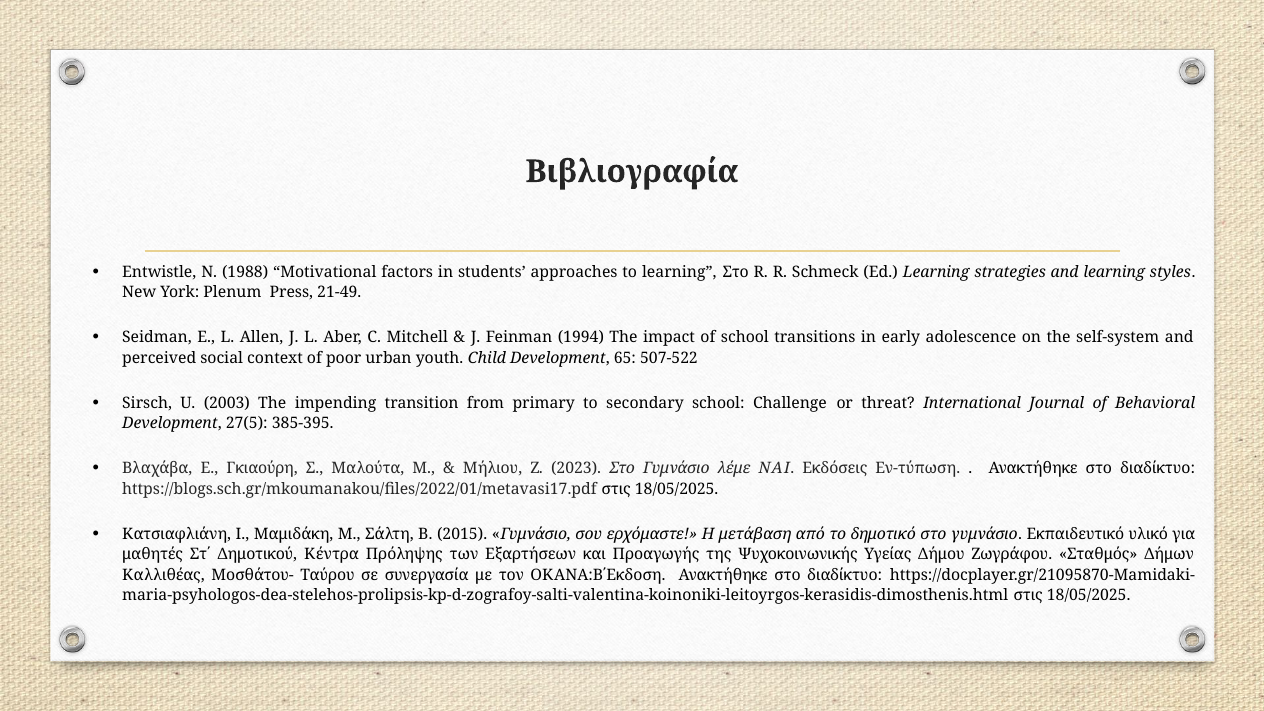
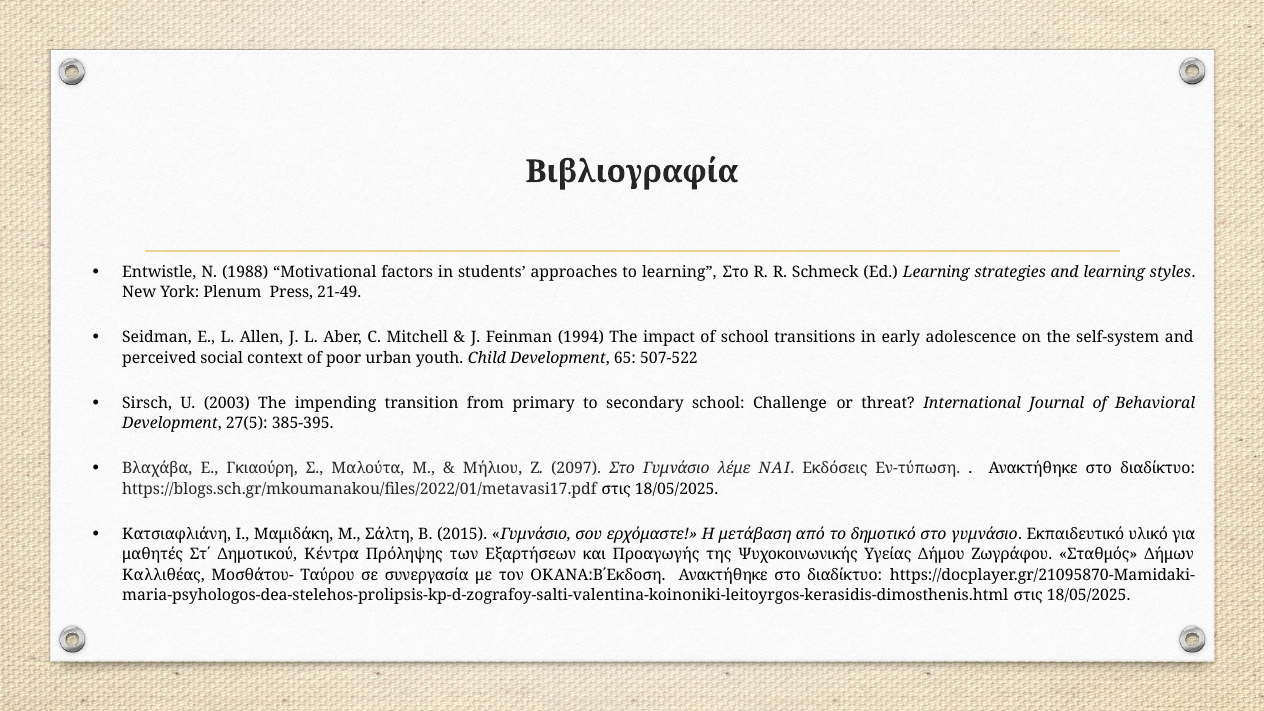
2023: 2023 -> 2097
